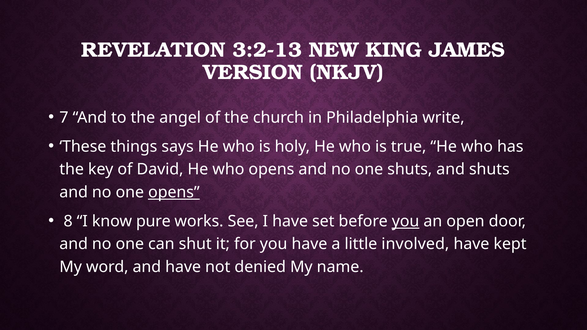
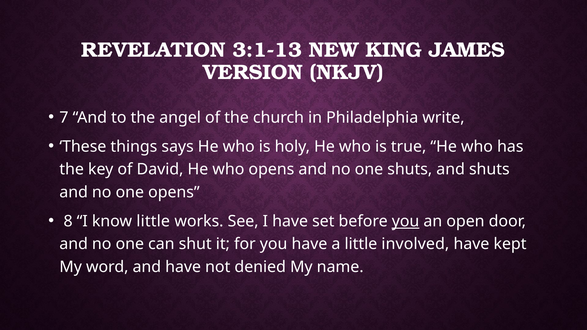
3:2-13: 3:2-13 -> 3:1-13
opens at (174, 192) underline: present -> none
know pure: pure -> little
